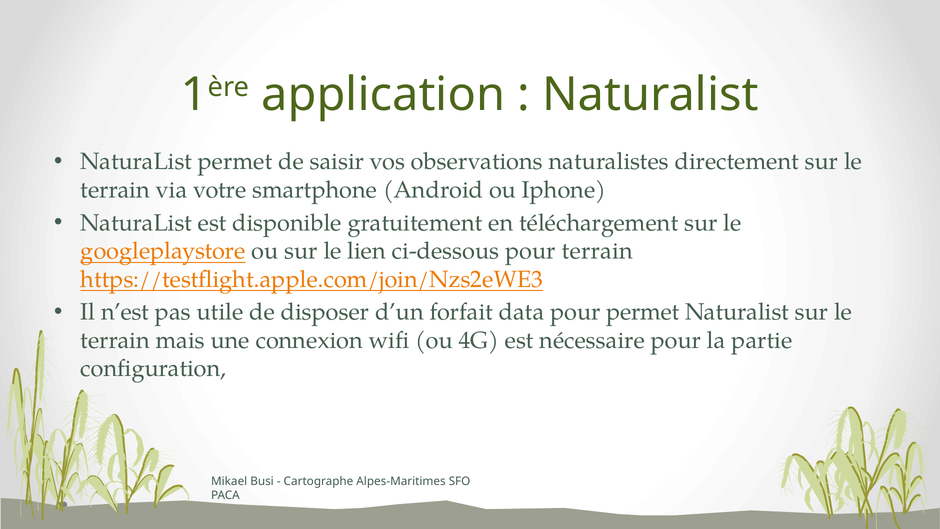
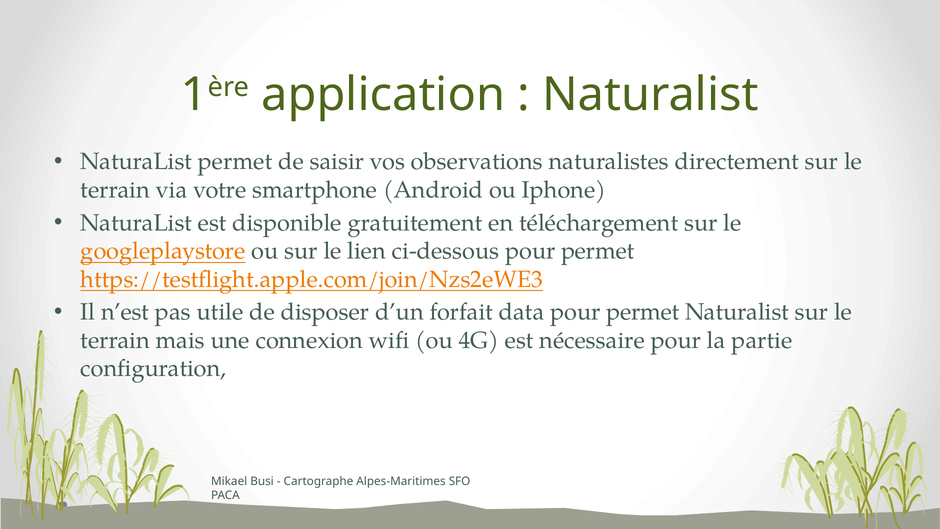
ci-dessous pour terrain: terrain -> permet
